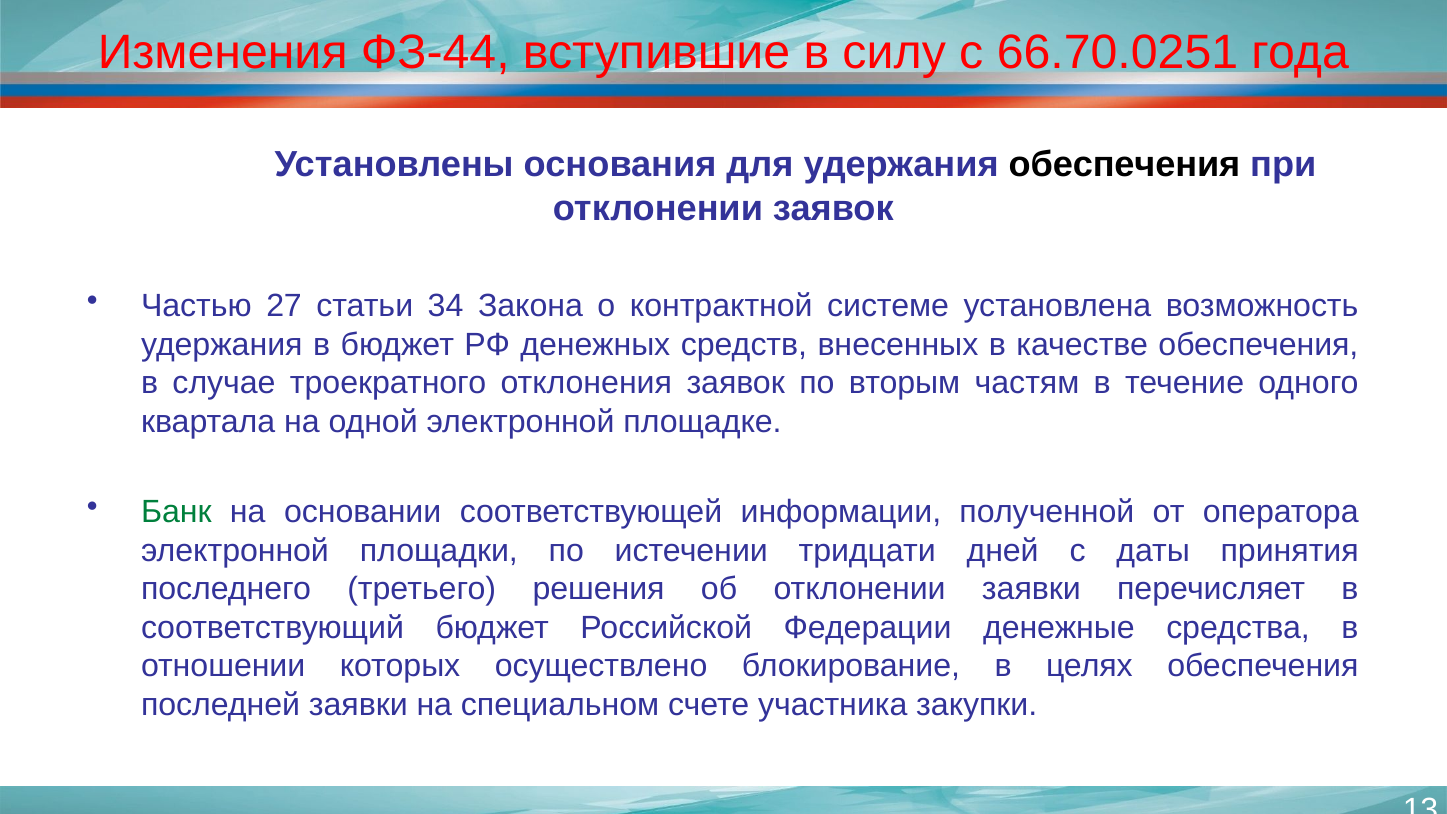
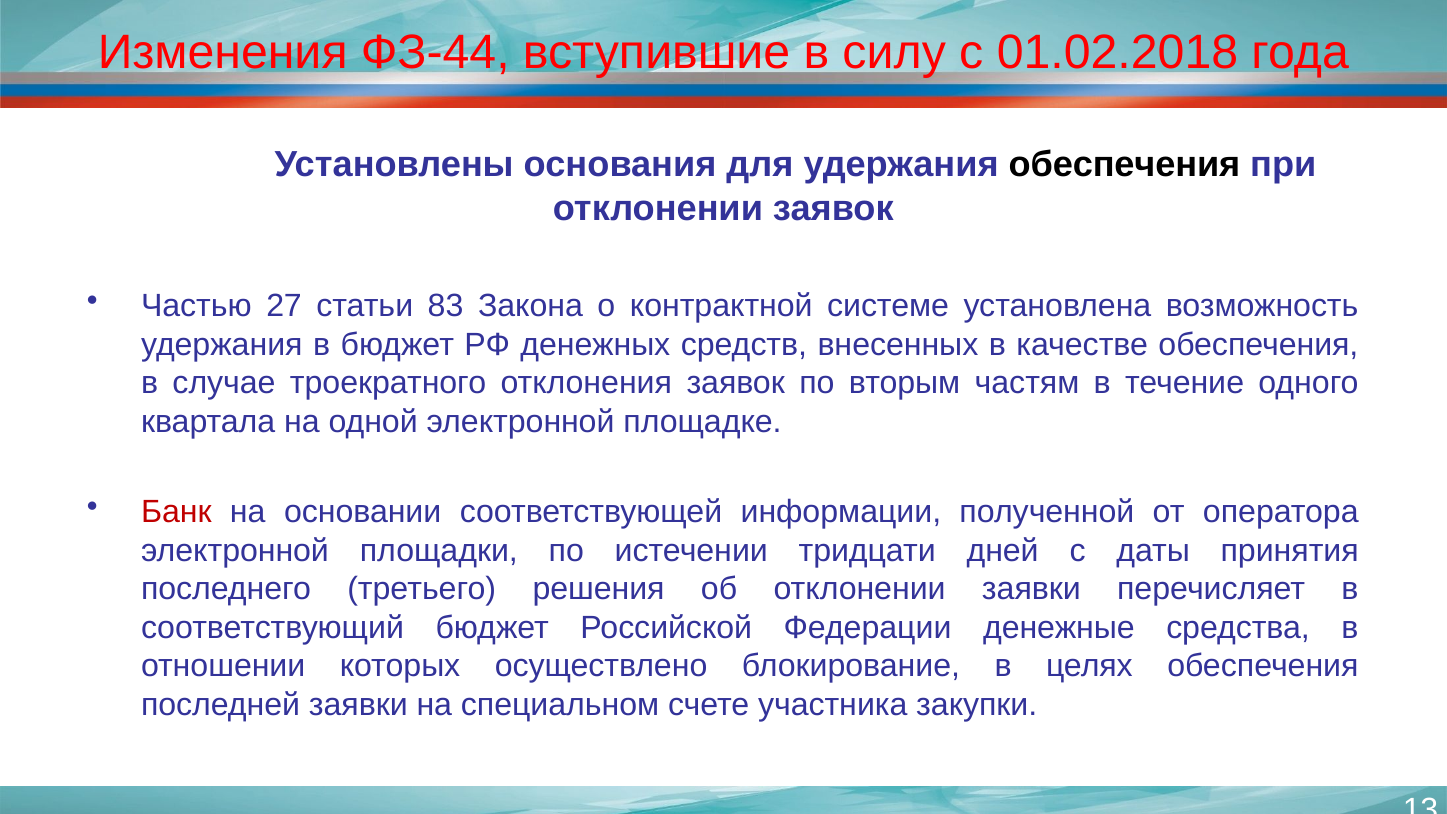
66.70.0251: 66.70.0251 -> 01.02.2018
34: 34 -> 83
Банк colour: green -> red
